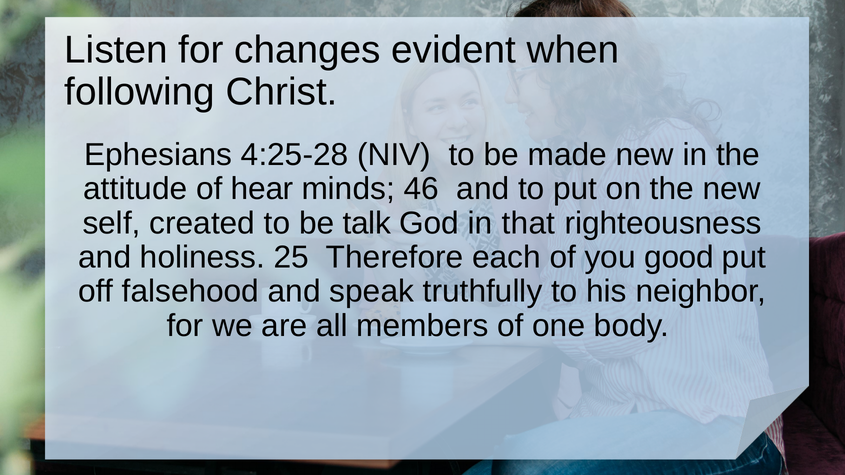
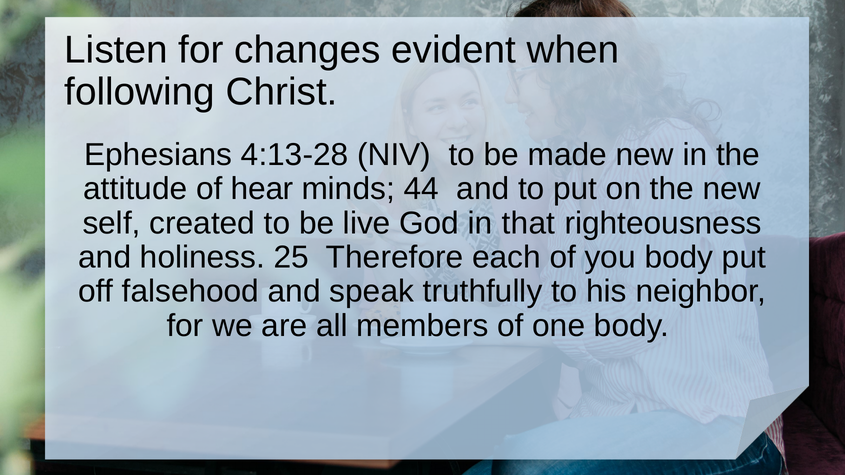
4:25-28: 4:25-28 -> 4:13-28
46: 46 -> 44
talk: talk -> live
you good: good -> body
